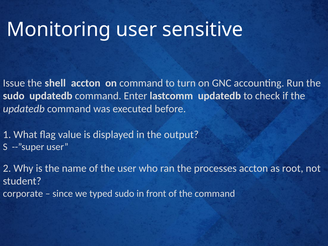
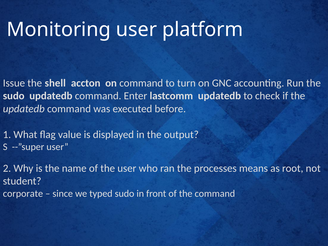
sensitive: sensitive -> platform
processes accton: accton -> means
